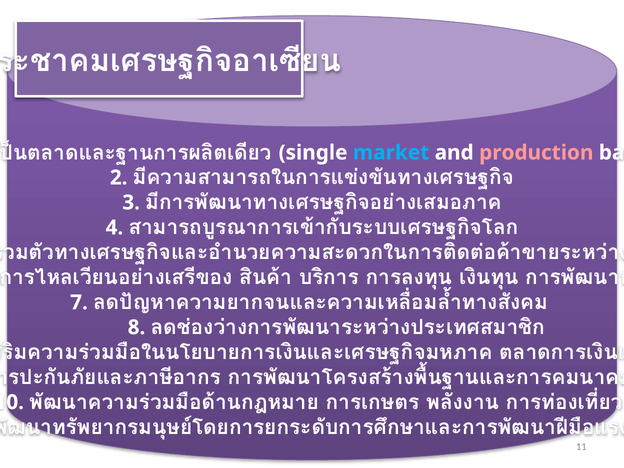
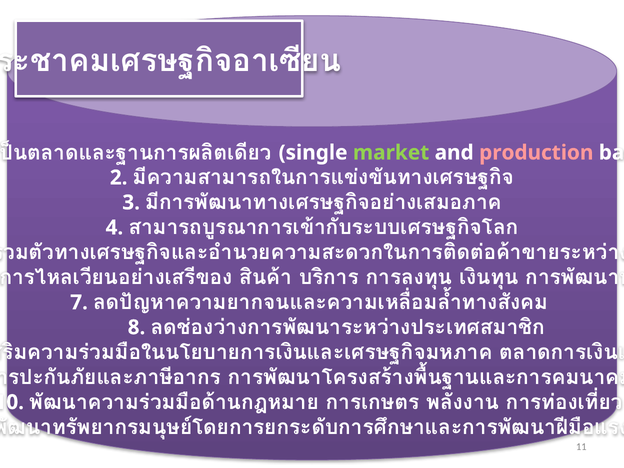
market colour: light blue -> light green
